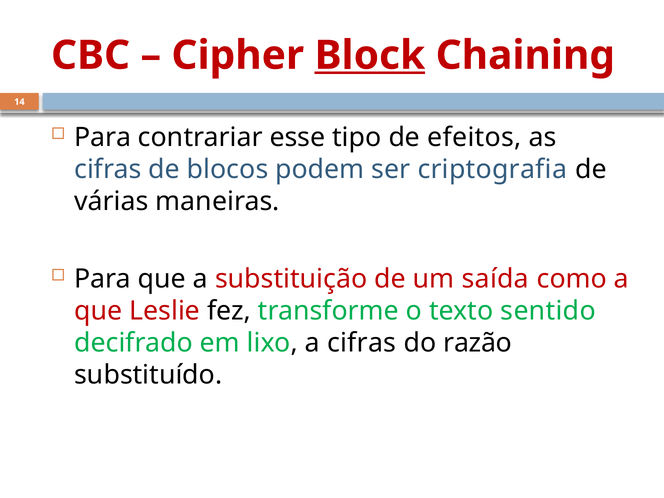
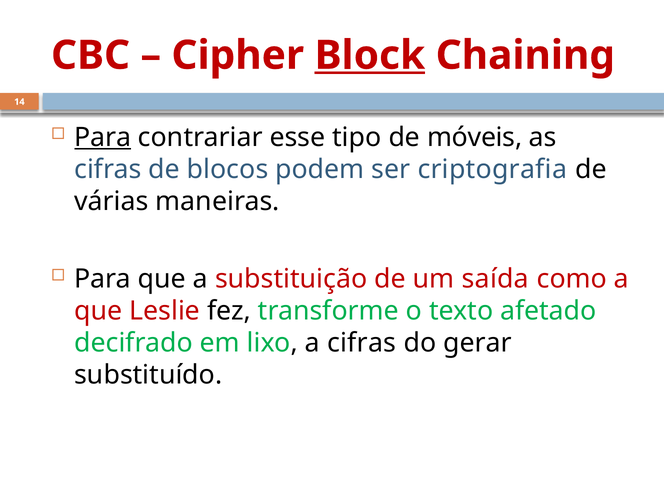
Para at (103, 137) underline: none -> present
efeitos: efeitos -> móveis
sentido: sentido -> afetado
razão: razão -> gerar
